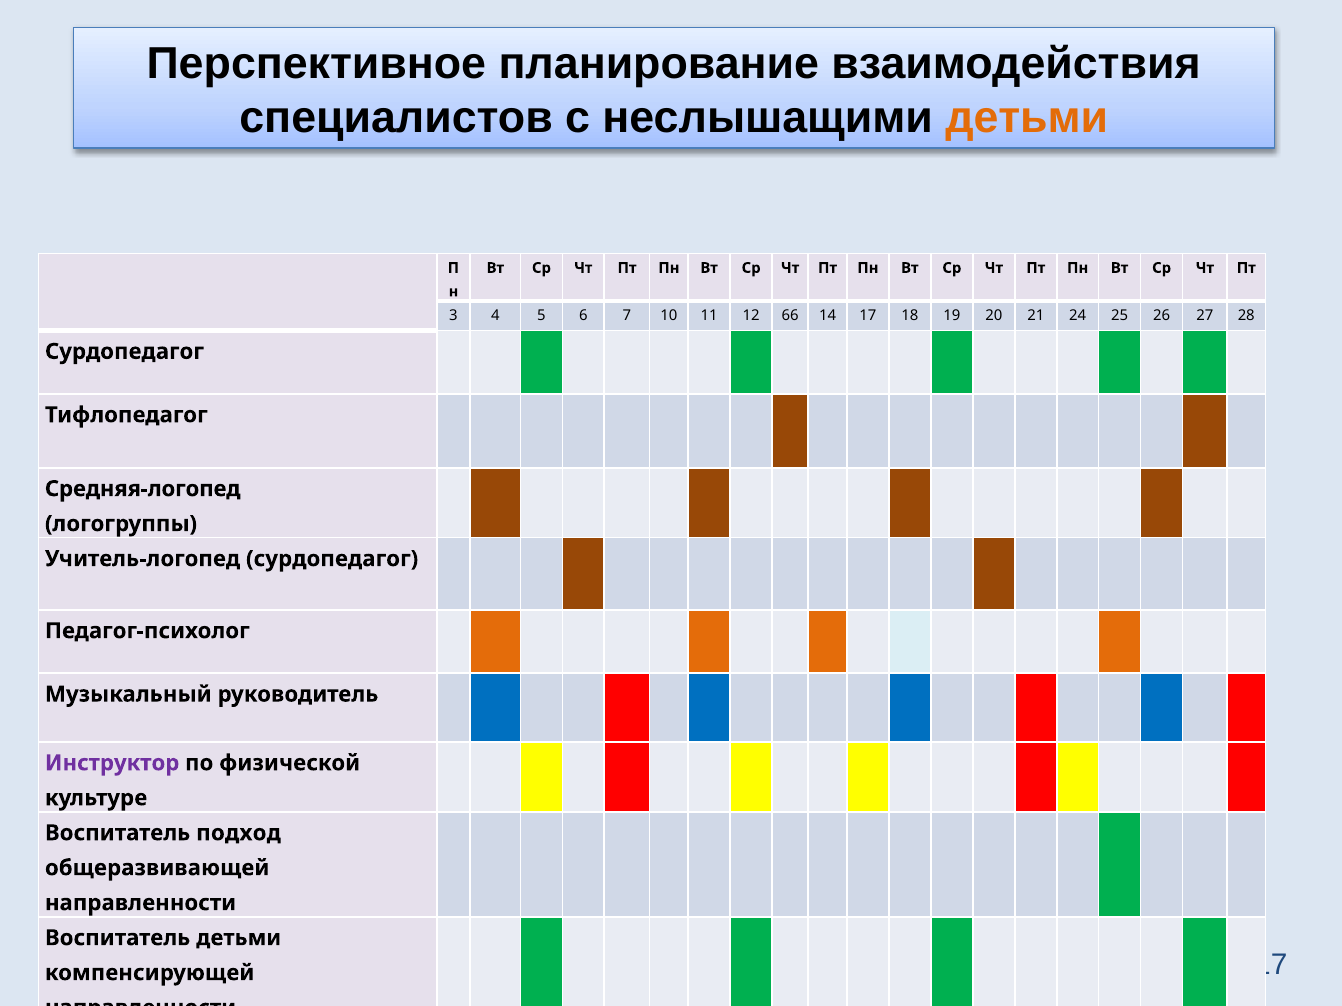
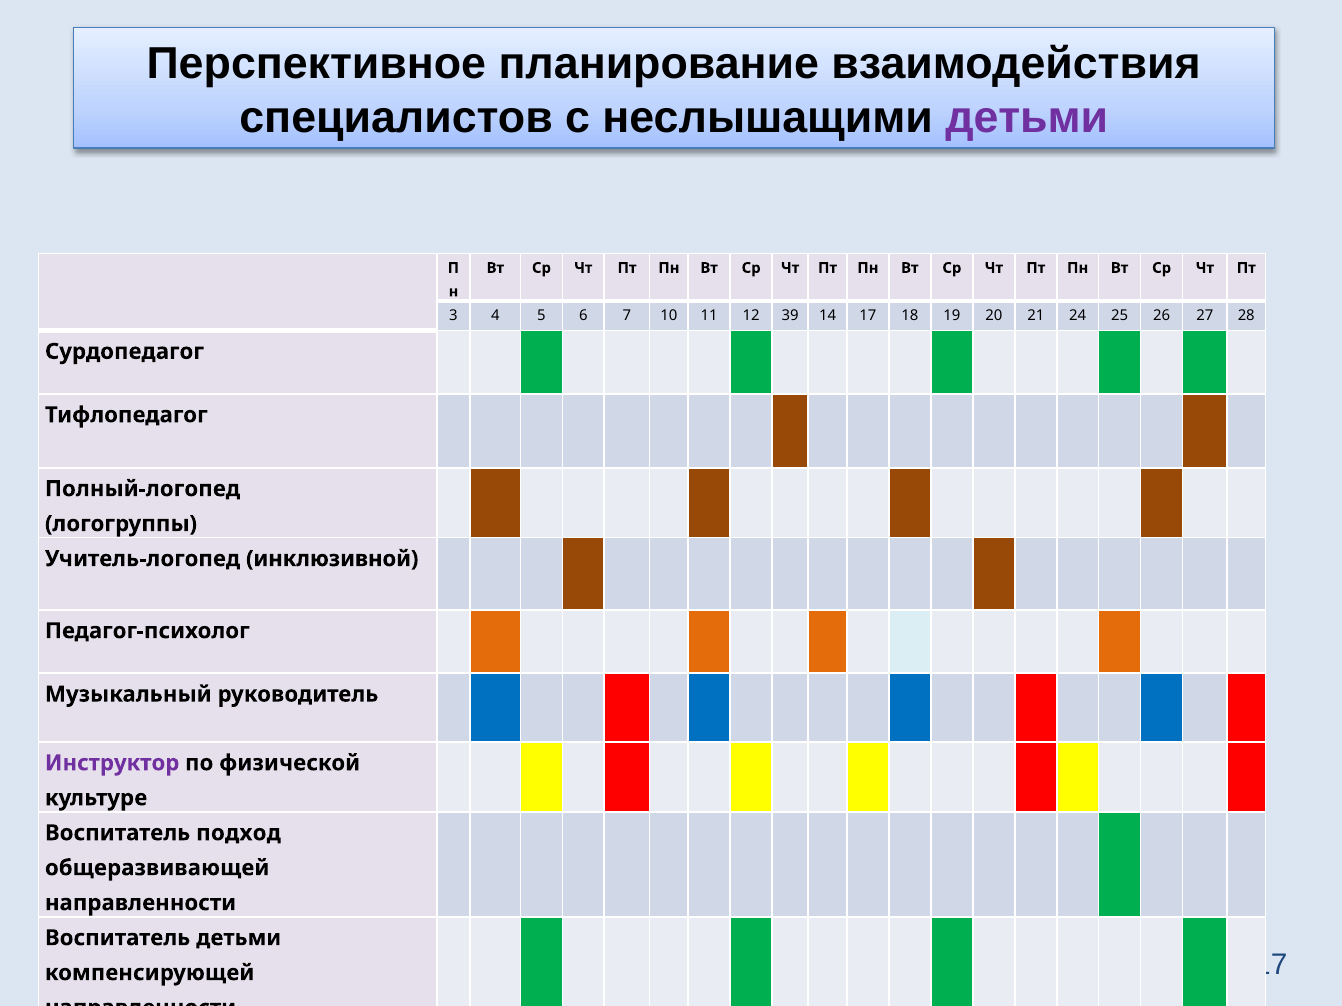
детьми at (1027, 118) colour: orange -> purple
66: 66 -> 39
Средняя-логопед: Средняя-логопед -> Полный-логопед
Учитель-логопед сурдопедагог: сурдопедагог -> инклюзивной
